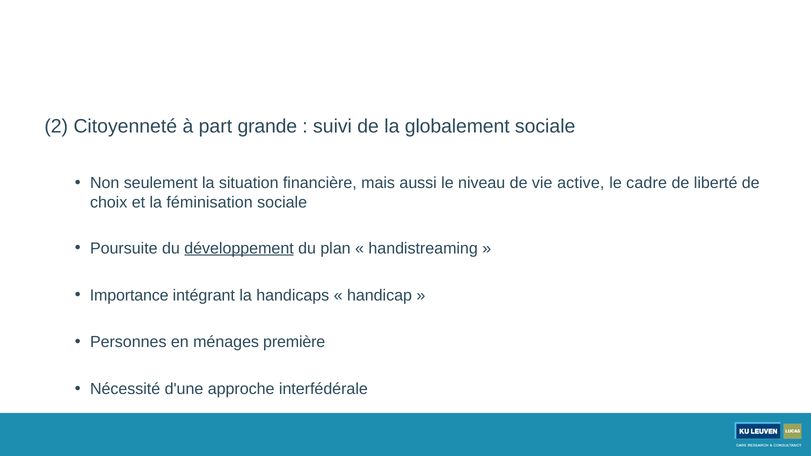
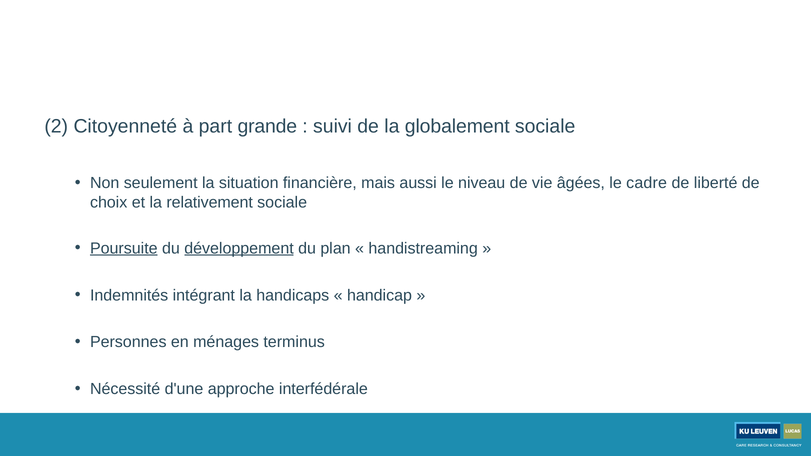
active: active -> âgées
féminisation: féminisation -> relativement
Poursuite underline: none -> present
Importance: Importance -> Indemnités
première: première -> terminus
